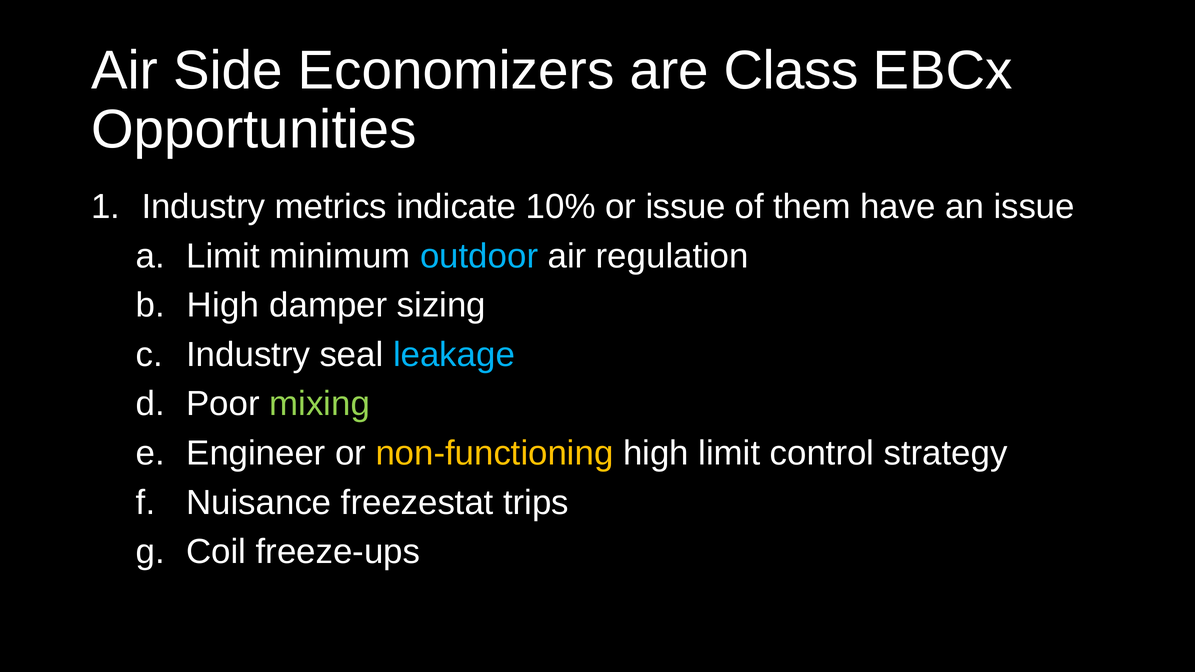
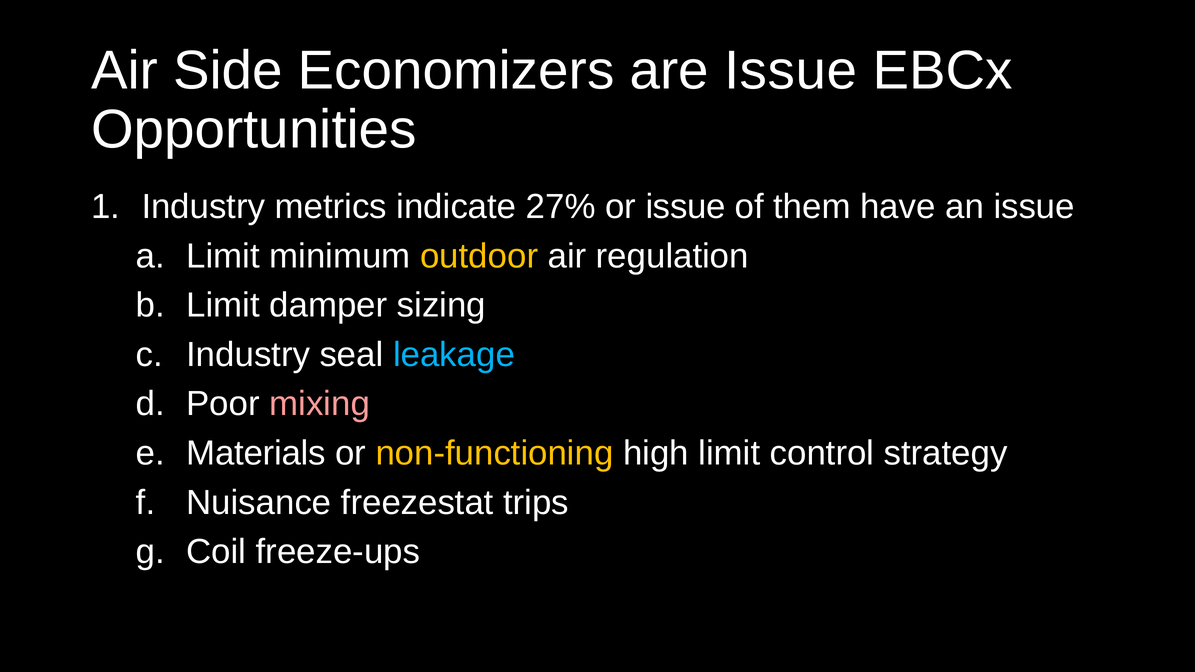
are Class: Class -> Issue
10%: 10% -> 27%
outdoor colour: light blue -> yellow
High at (223, 305): High -> Limit
mixing colour: light green -> pink
Engineer: Engineer -> Materials
